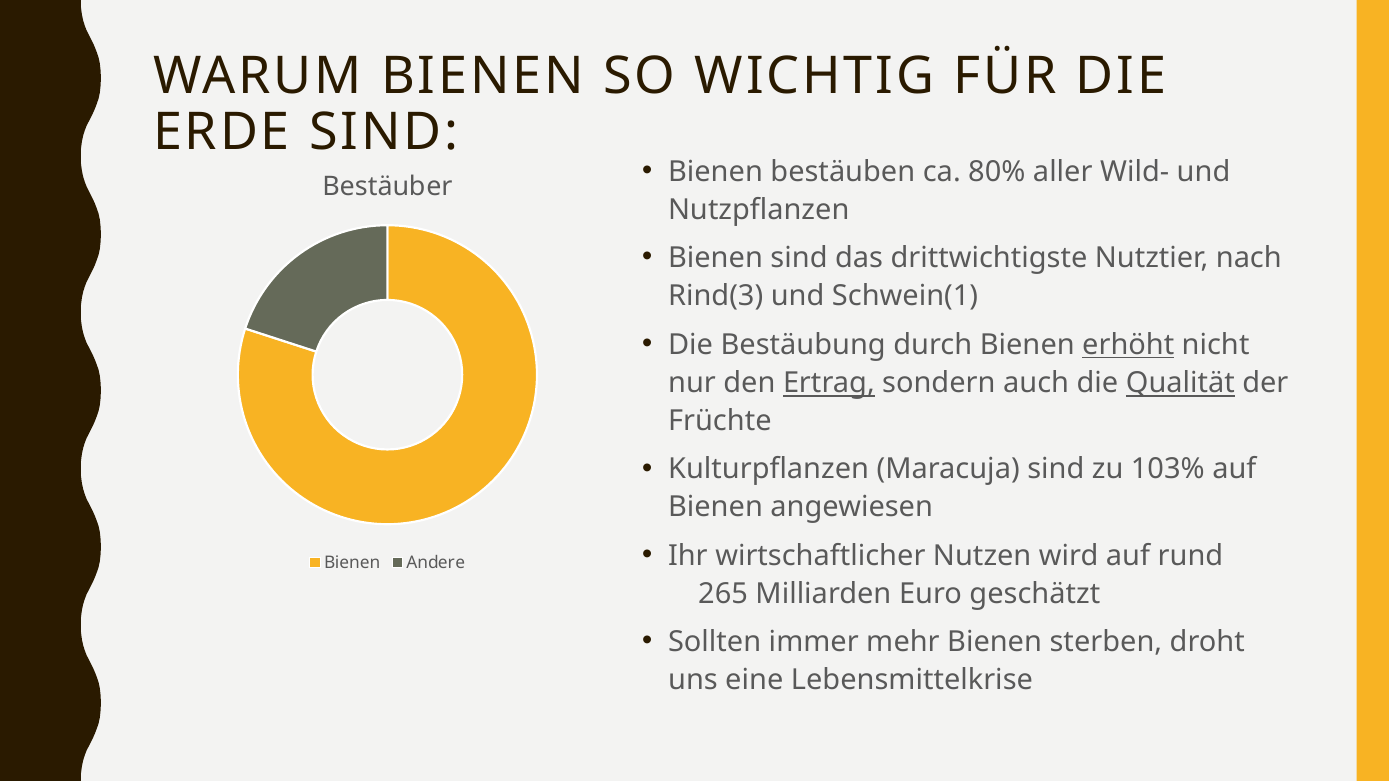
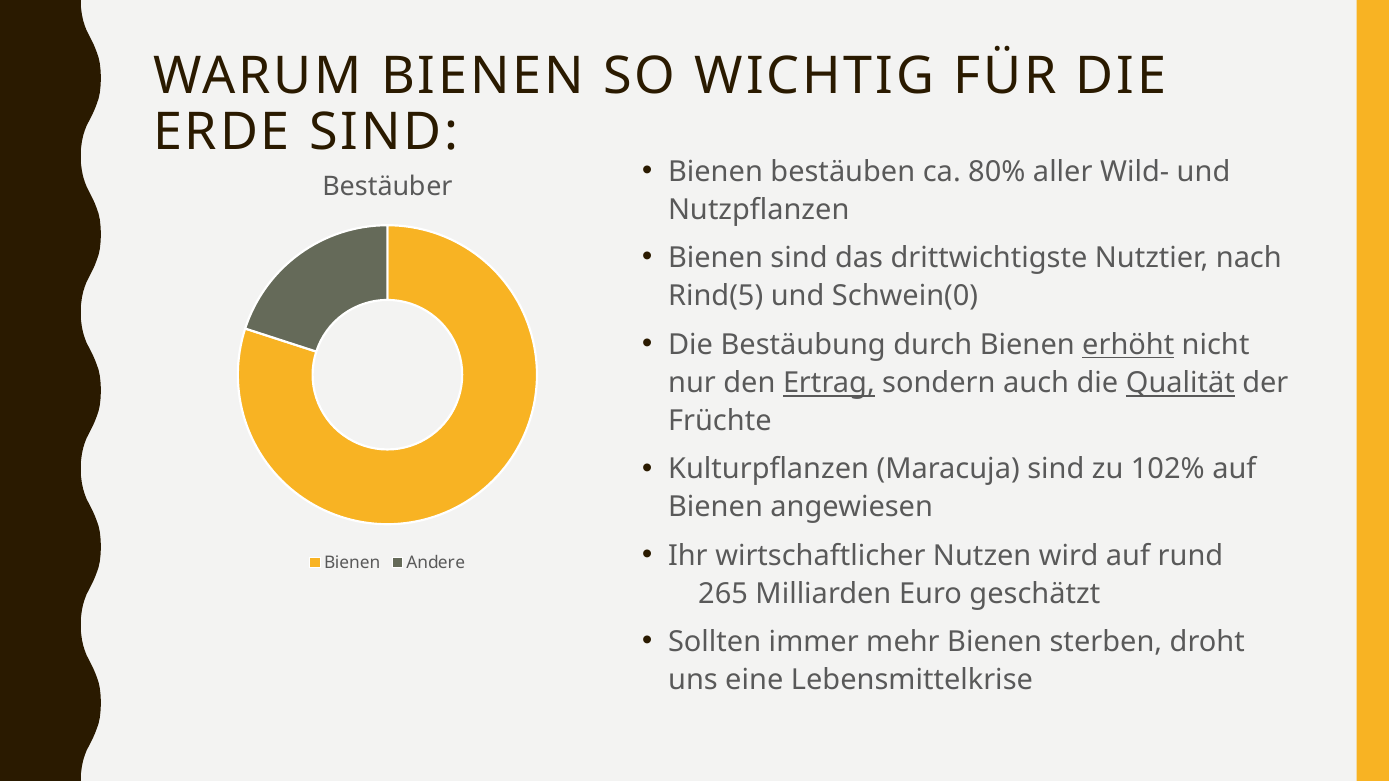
Rind(3: Rind(3 -> Rind(5
Schwein(1: Schwein(1 -> Schwein(0
103%: 103% -> 102%
